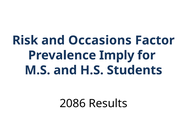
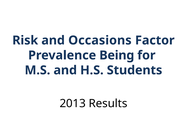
Imply: Imply -> Being
2086: 2086 -> 2013
